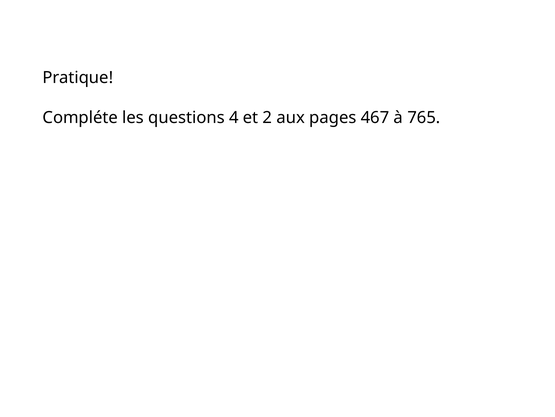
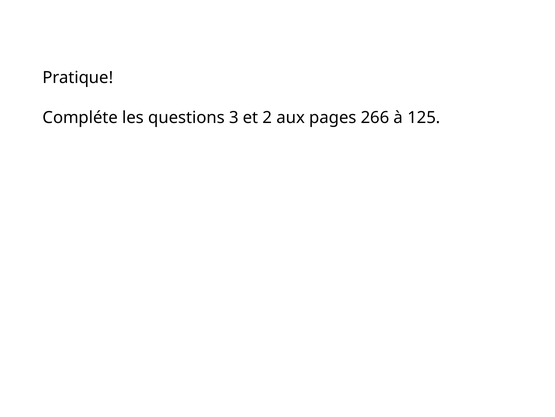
4: 4 -> 3
467: 467 -> 266
765: 765 -> 125
